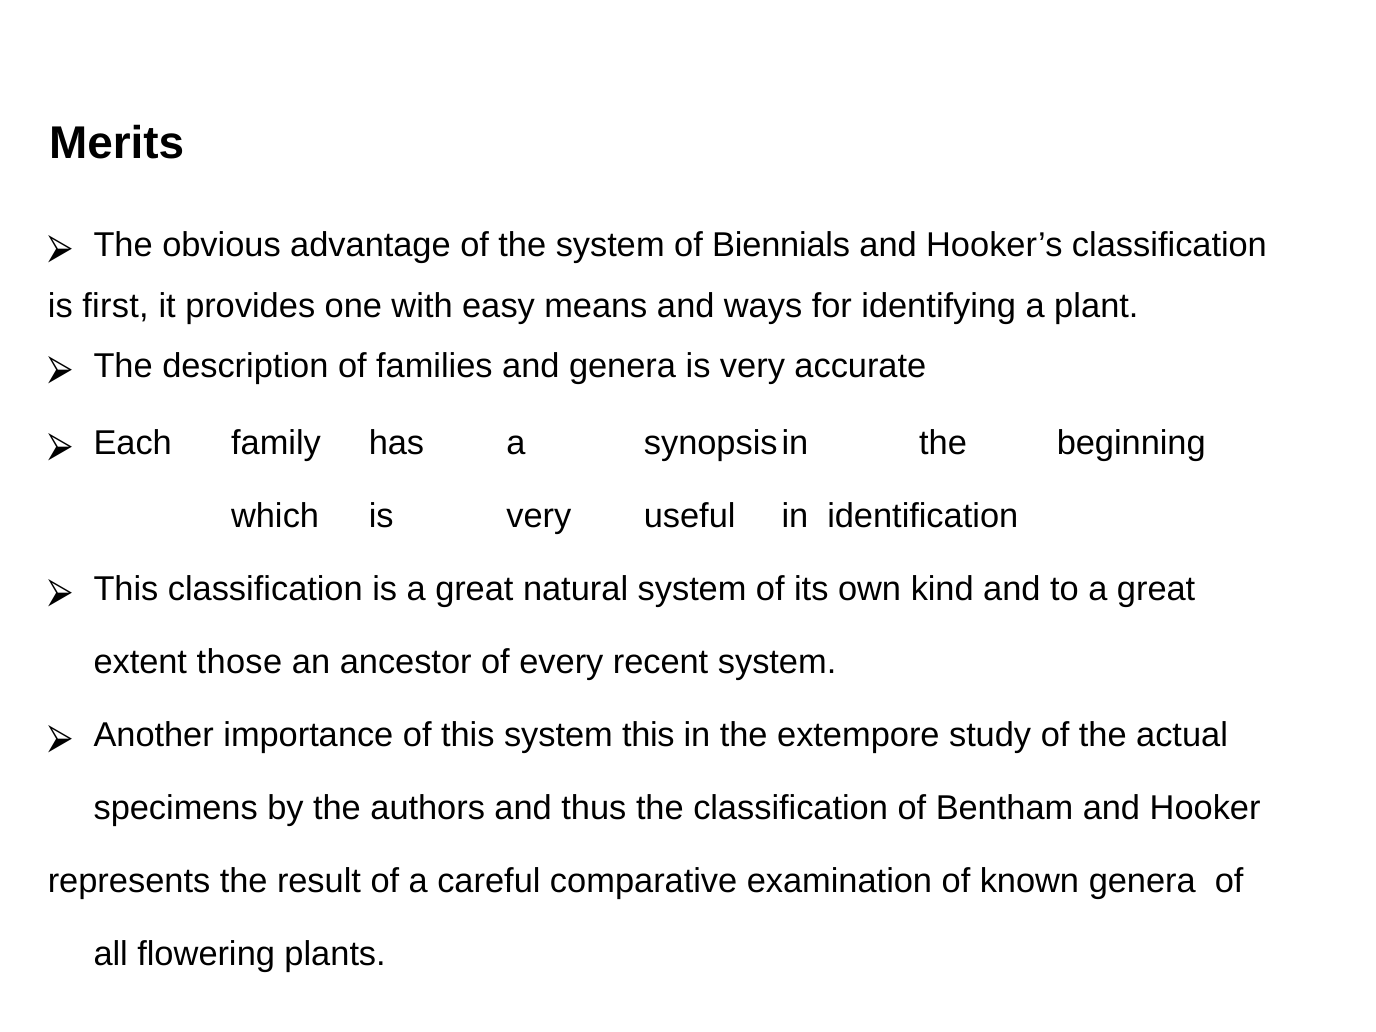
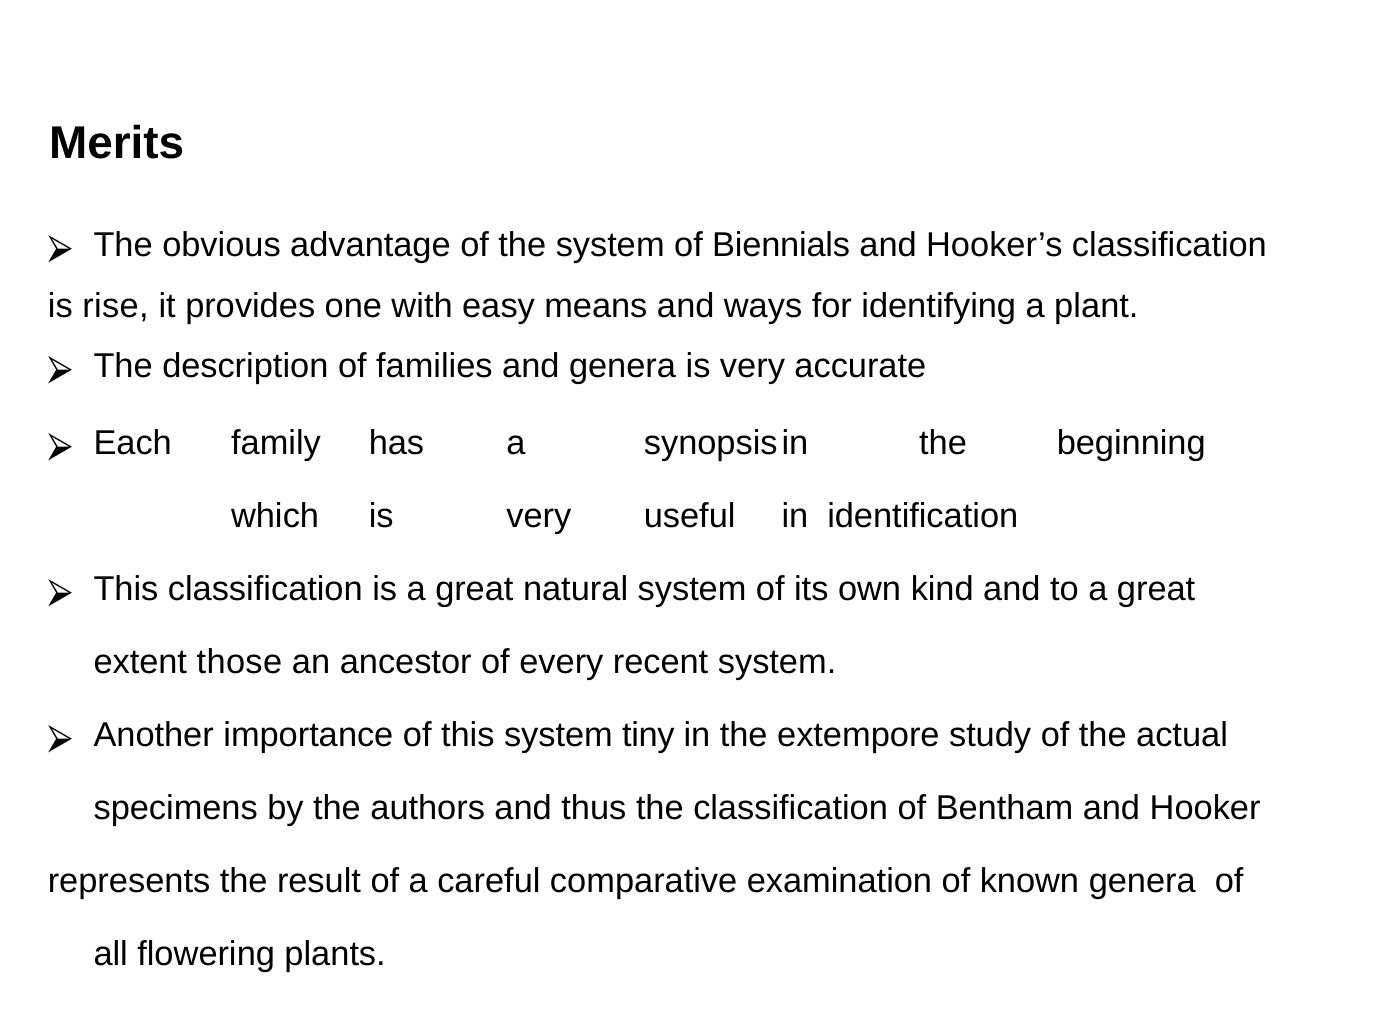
first: first -> rise
system this: this -> tiny
